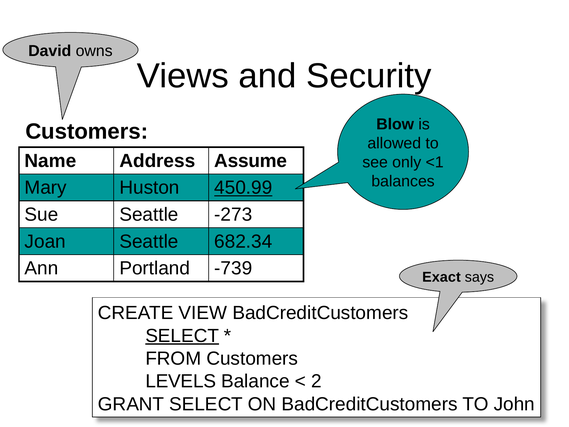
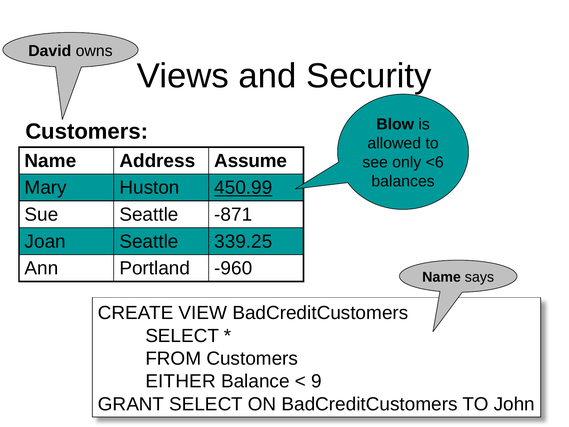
<1: <1 -> <6
-273: -273 -> -871
682.34: 682.34 -> 339.25
-739: -739 -> -960
Exact at (441, 277): Exact -> Name
SELECT at (182, 336) underline: present -> none
LEVELS: LEVELS -> EITHER
2: 2 -> 9
